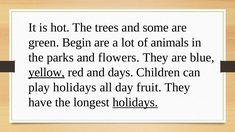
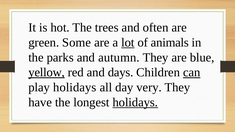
some: some -> often
Begin: Begin -> Some
lot underline: none -> present
flowers: flowers -> autumn
can underline: none -> present
fruit: fruit -> very
